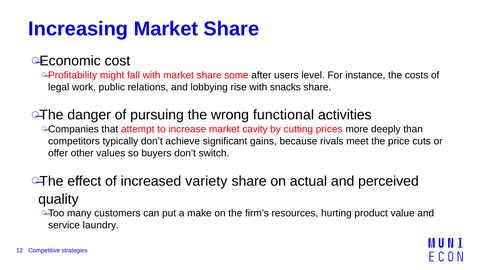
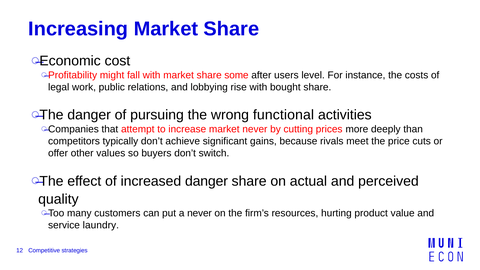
snacks: snacks -> bought
market cavity: cavity -> never
increased variety: variety -> danger
a make: make -> never
